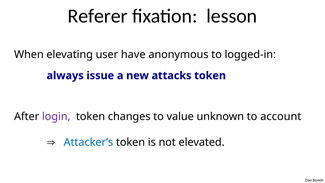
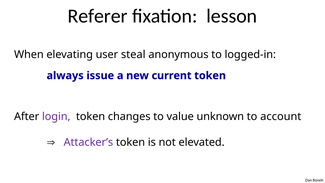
have: have -> steal
attacks: attacks -> current
Attacker’s colour: blue -> purple
